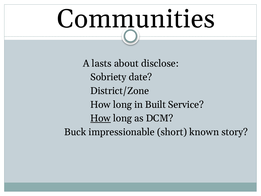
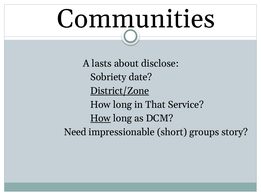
District/Zone underline: none -> present
Built: Built -> That
Buck: Buck -> Need
known: known -> groups
